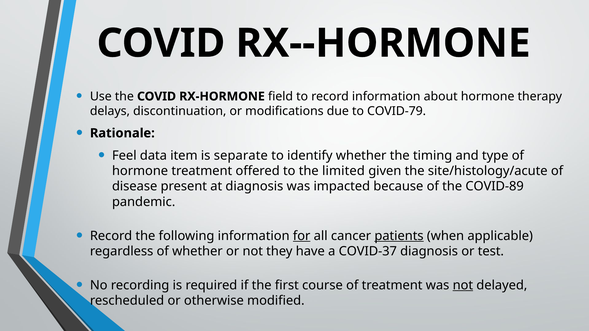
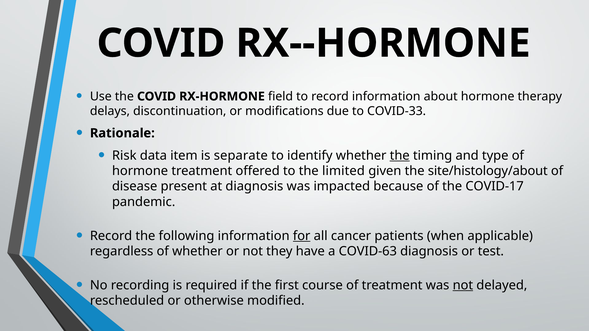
COVID-79: COVID-79 -> COVID-33
Feel: Feel -> Risk
the at (400, 156) underline: none -> present
site/histology/acute: site/histology/acute -> site/histology/about
COVID-89: COVID-89 -> COVID-17
patients underline: present -> none
COVID-37: COVID-37 -> COVID-63
